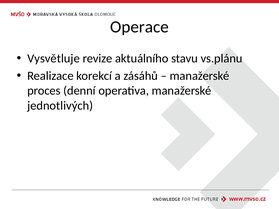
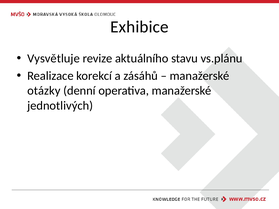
Operace: Operace -> Exhibice
proces: proces -> otázky
